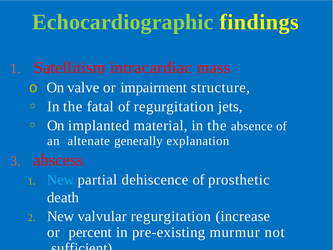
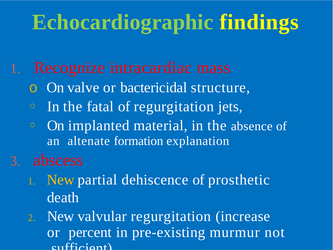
Satellitism: Satellitism -> Recognize
impairment: impairment -> bactericidal
generally: generally -> formation
New at (61, 180) colour: light blue -> yellow
